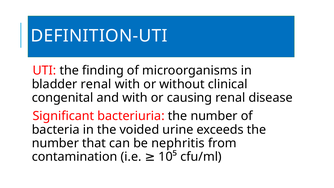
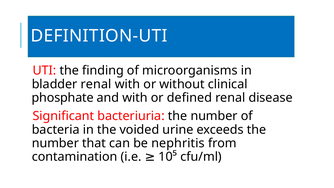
congenital: congenital -> phosphate
causing: causing -> defined
